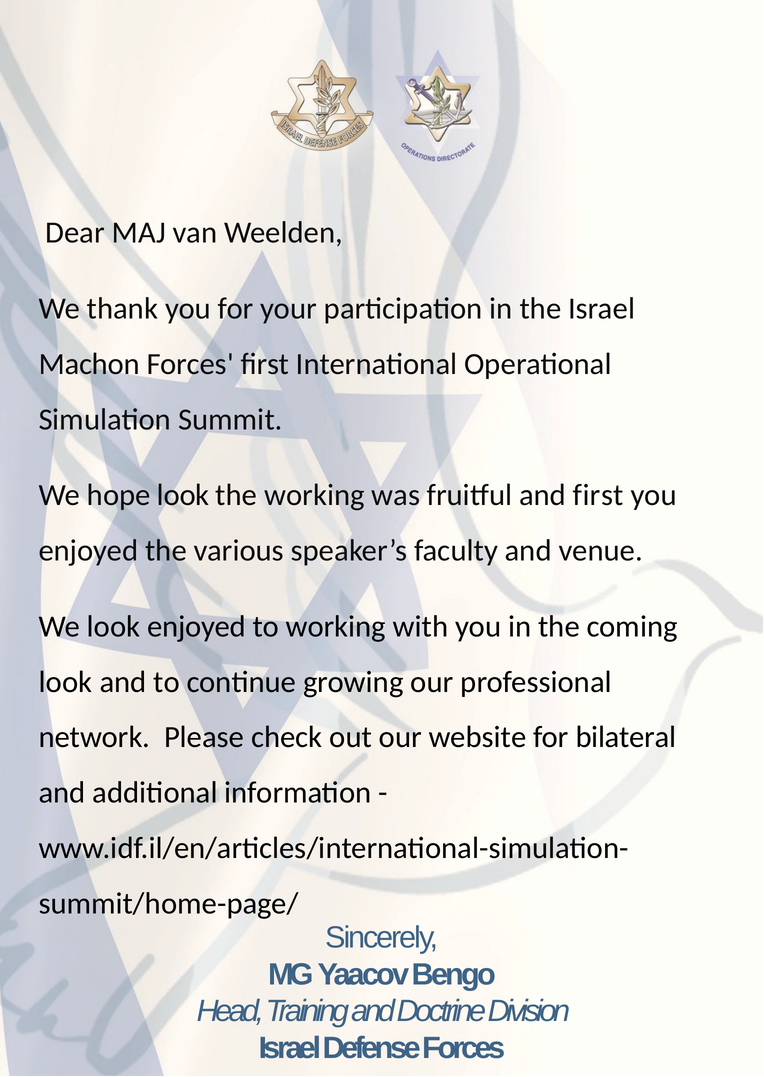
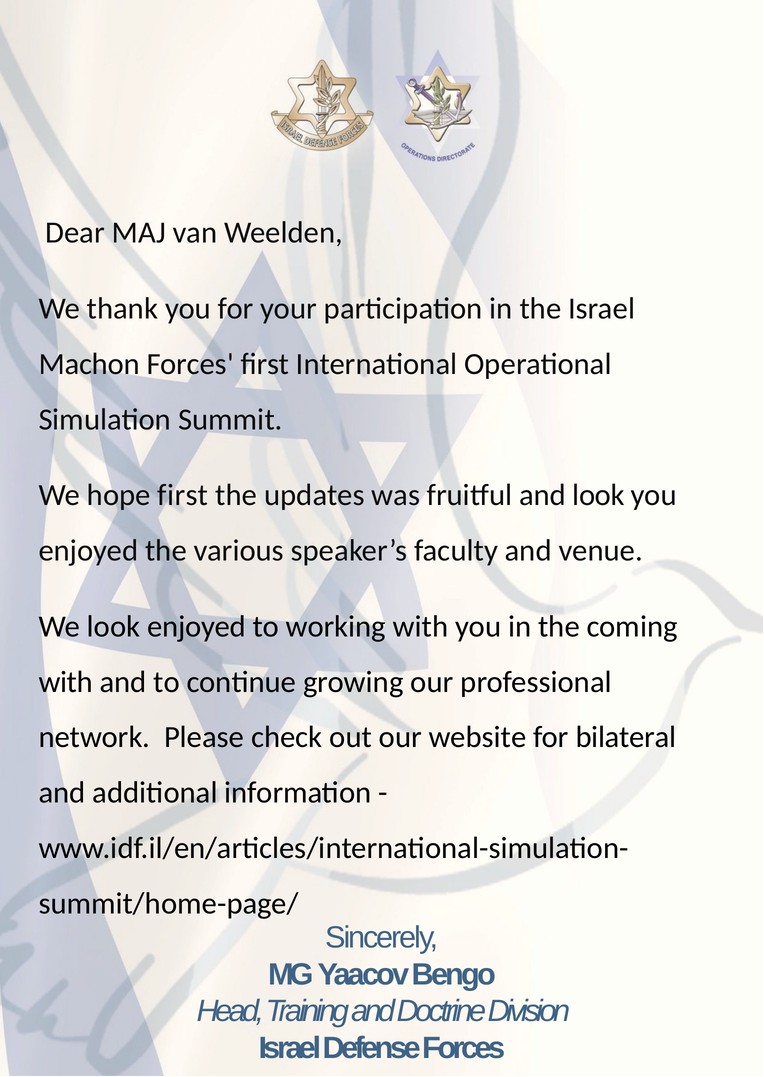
hope look: look -> first
the working: working -> updates
and first: first -> look
look at (66, 682): look -> with
